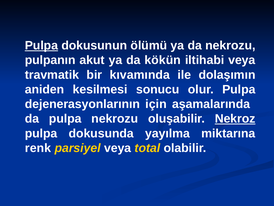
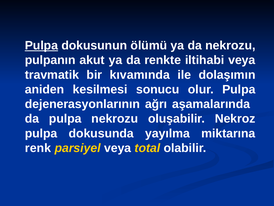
kökün: kökün -> renkte
için: için -> ağrı
Nekroz underline: present -> none
